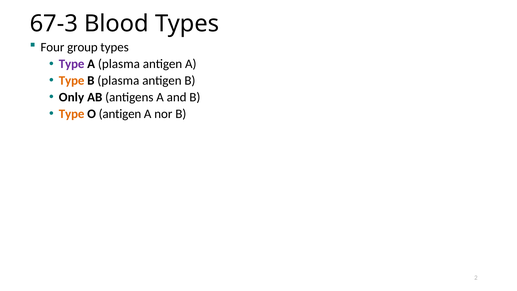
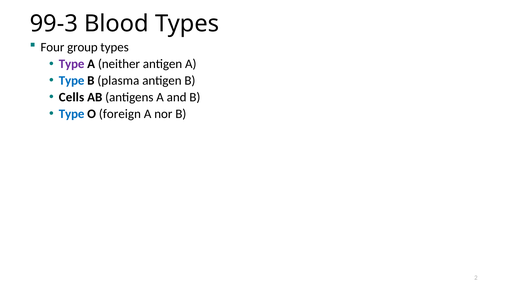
67-3: 67-3 -> 99-3
A plasma: plasma -> neither
Type at (72, 81) colour: orange -> blue
Only: Only -> Cells
Type at (72, 114) colour: orange -> blue
O antigen: antigen -> foreign
